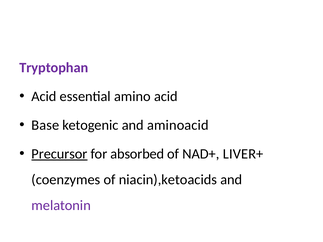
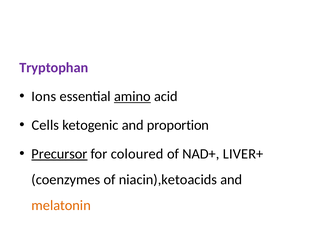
Acid at (44, 97): Acid -> Ions
amino underline: none -> present
Base: Base -> Cells
aminoacid: aminoacid -> proportion
absorbed: absorbed -> coloured
melatonin colour: purple -> orange
